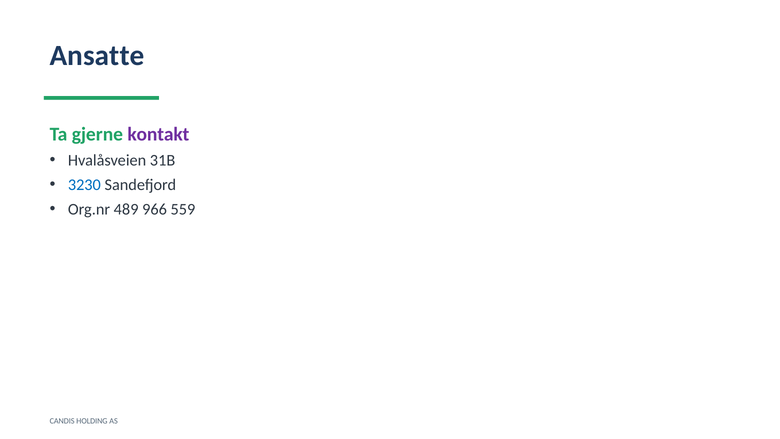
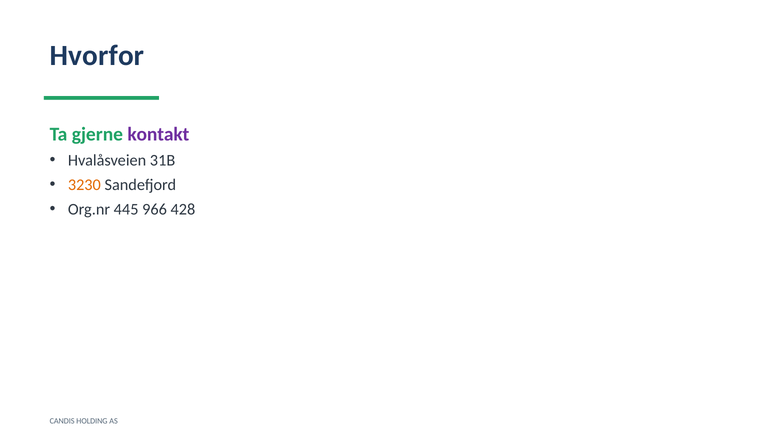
Ansatte: Ansatte -> Hvorfor
3230 colour: blue -> orange
489: 489 -> 445
559: 559 -> 428
